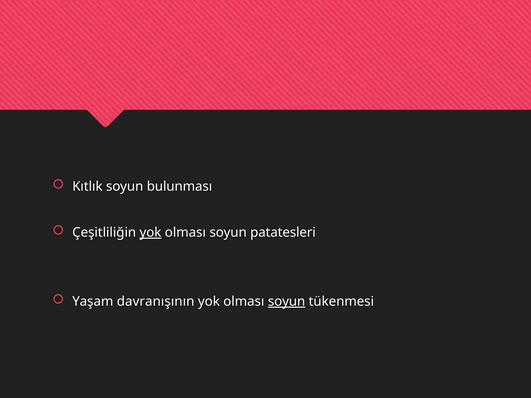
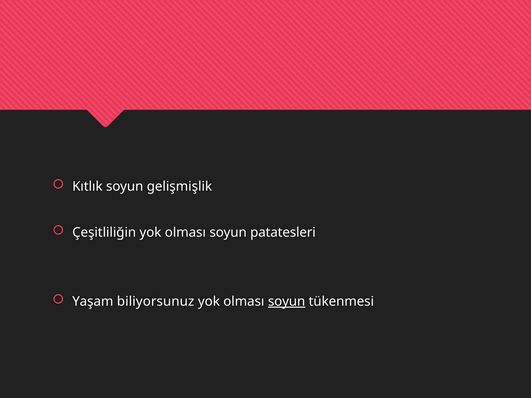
bulunması: bulunması -> gelişmişlik
yok at (150, 233) underline: present -> none
davranışının: davranışının -> biliyorsunuz
